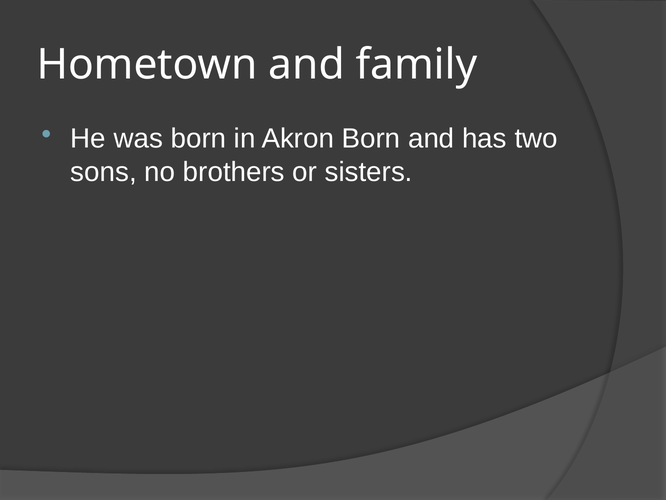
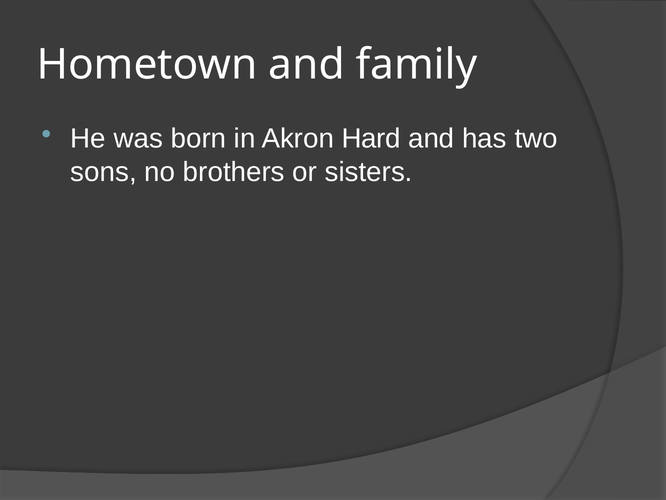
Akron Born: Born -> Hard
